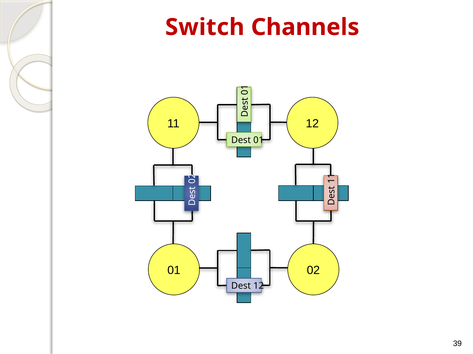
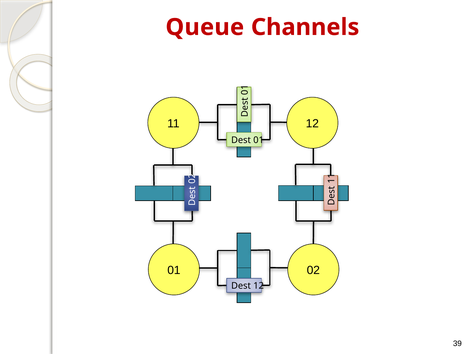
Switch: Switch -> Queue
